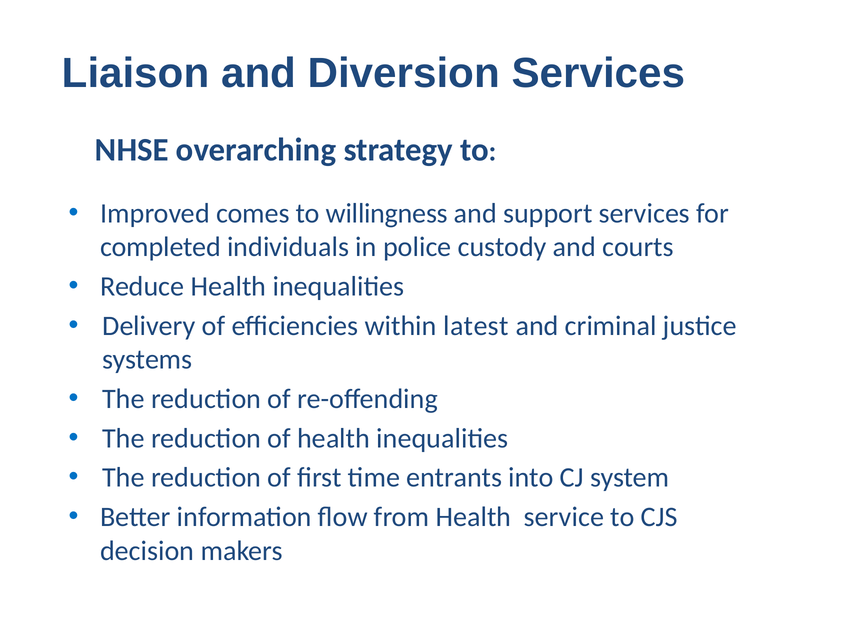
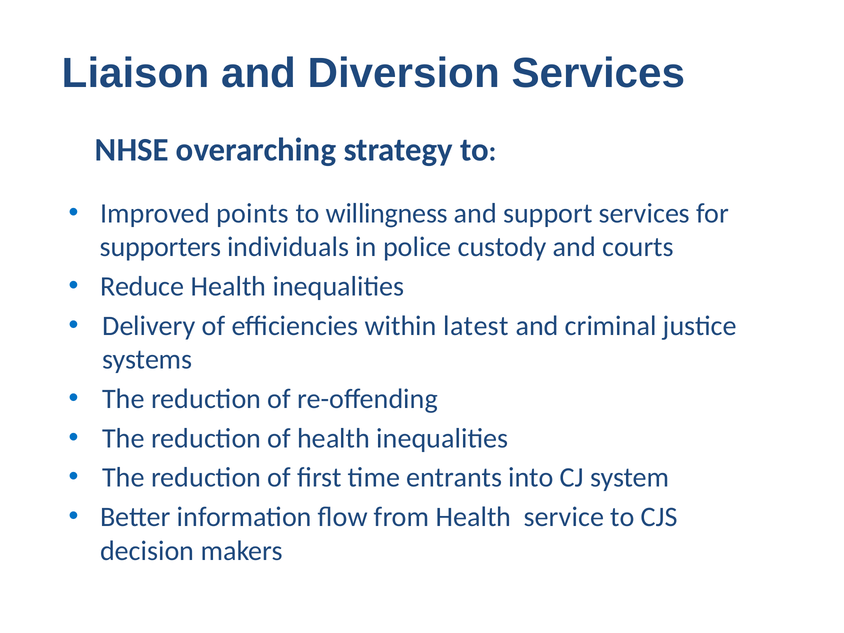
comes: comes -> points
completed: completed -> supporters
